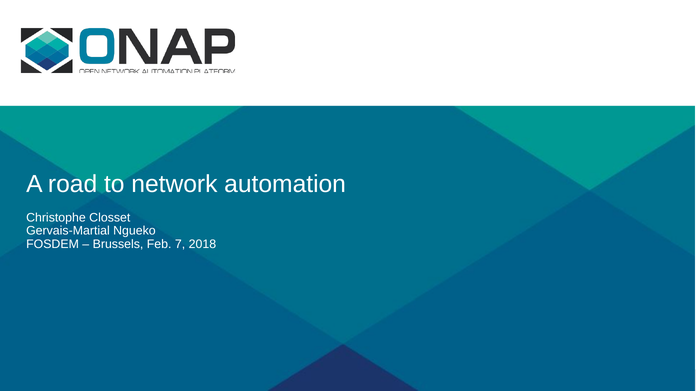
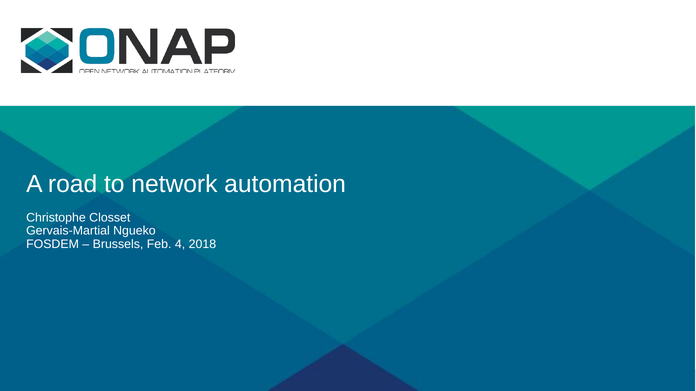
7: 7 -> 4
